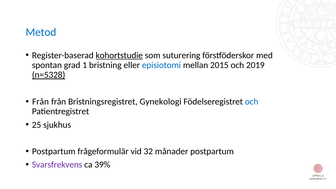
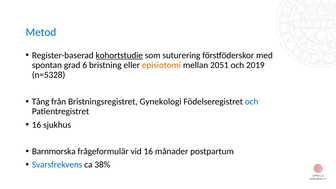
1: 1 -> 6
episiotomi colour: blue -> orange
2015: 2015 -> 2051
n=5328 underline: present -> none
Från at (41, 102): Från -> Tång
25 at (37, 125): 25 -> 16
Postpartum at (54, 151): Postpartum -> Barnmorska
vid 32: 32 -> 16
Svarsfrekvens colour: purple -> blue
39%: 39% -> 38%
